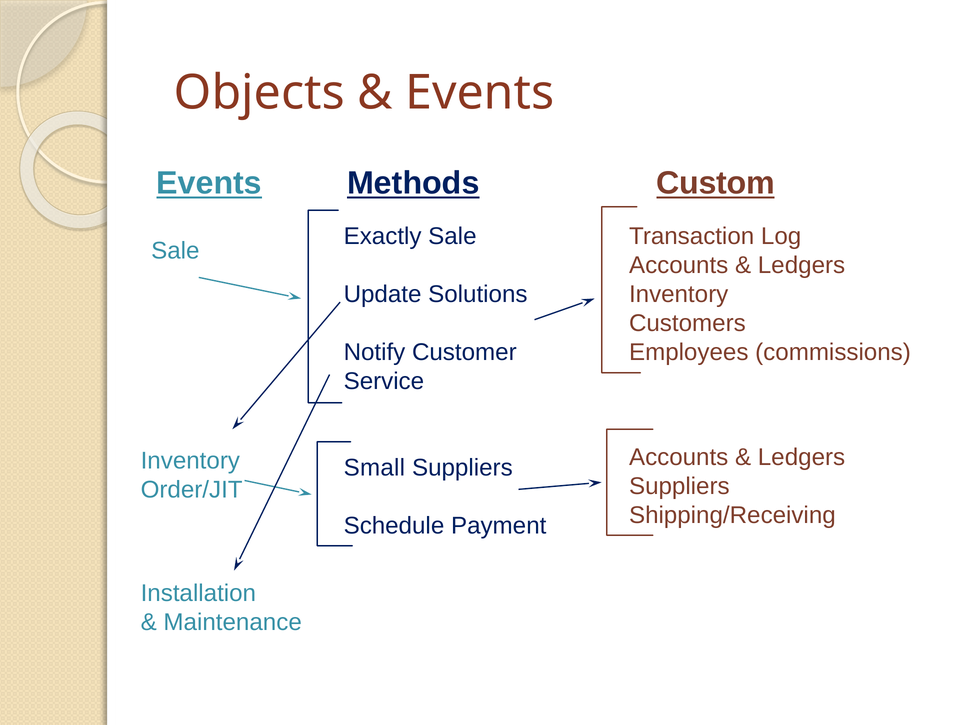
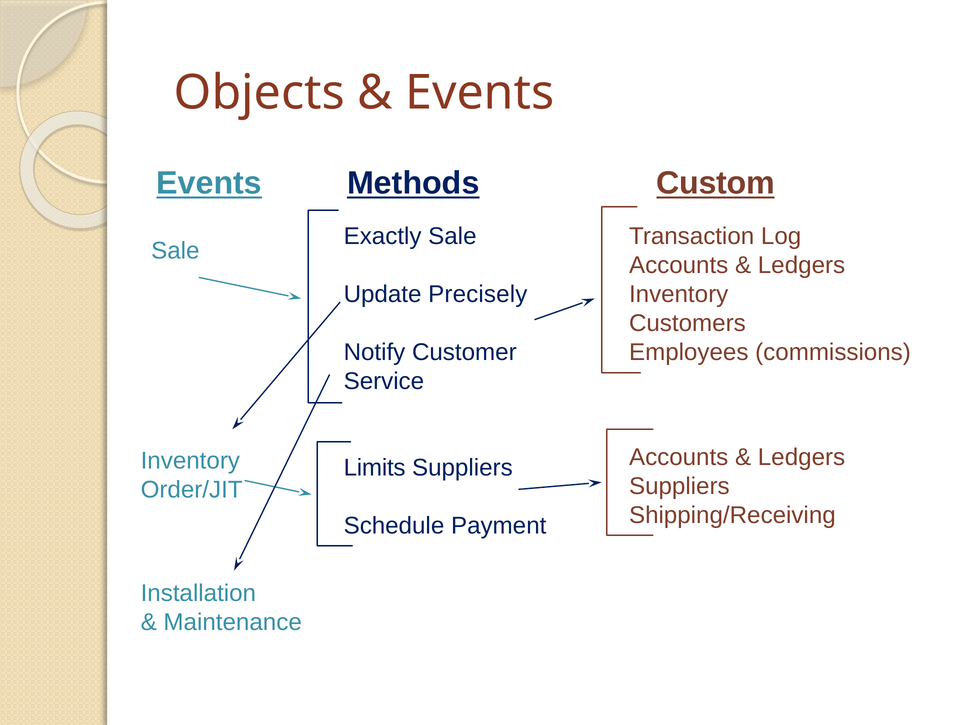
Solutions: Solutions -> Precisely
Small: Small -> Limits
